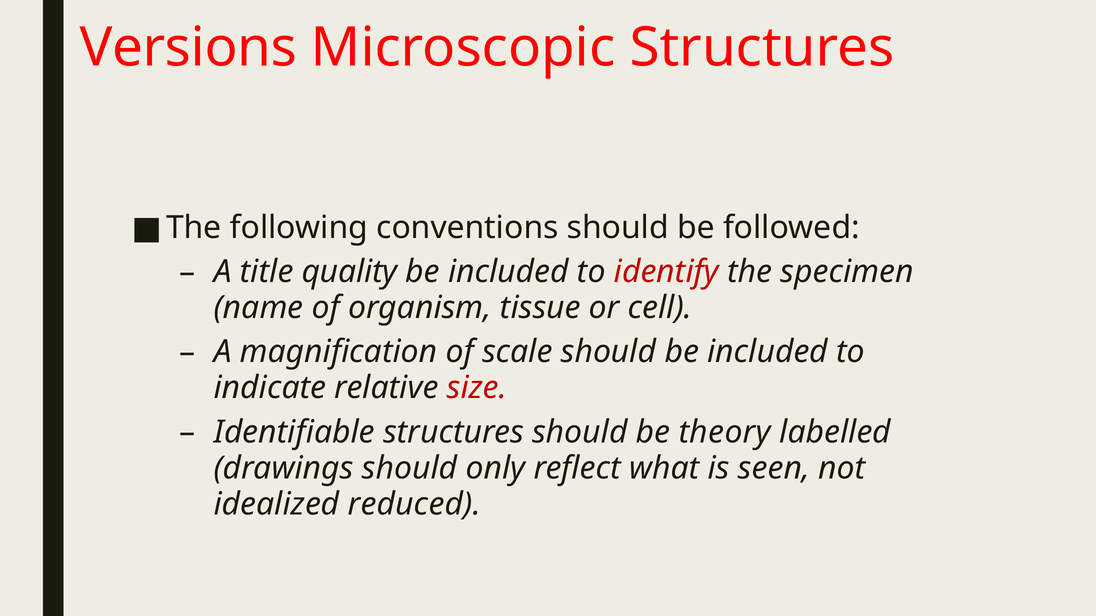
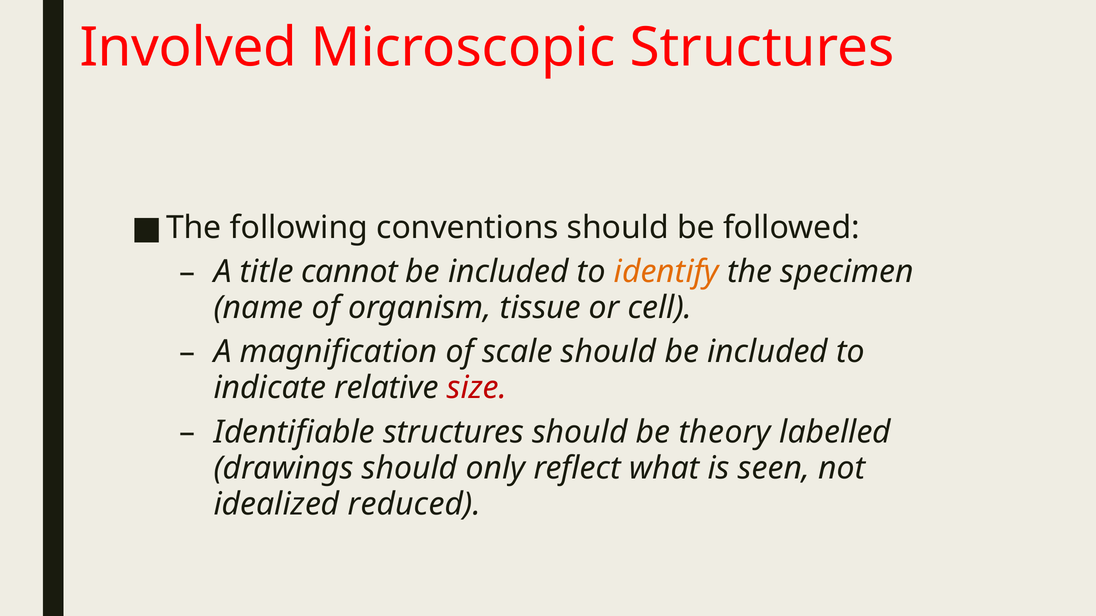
Versions: Versions -> Involved
quality: quality -> cannot
identify colour: red -> orange
